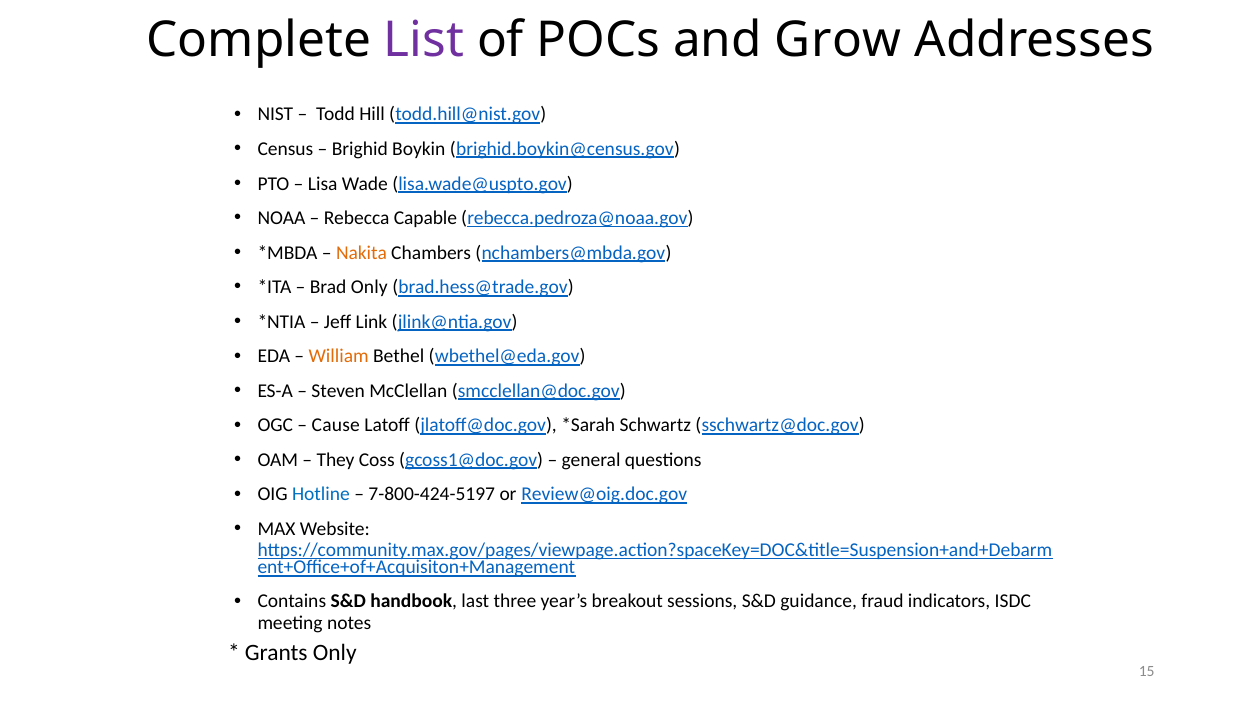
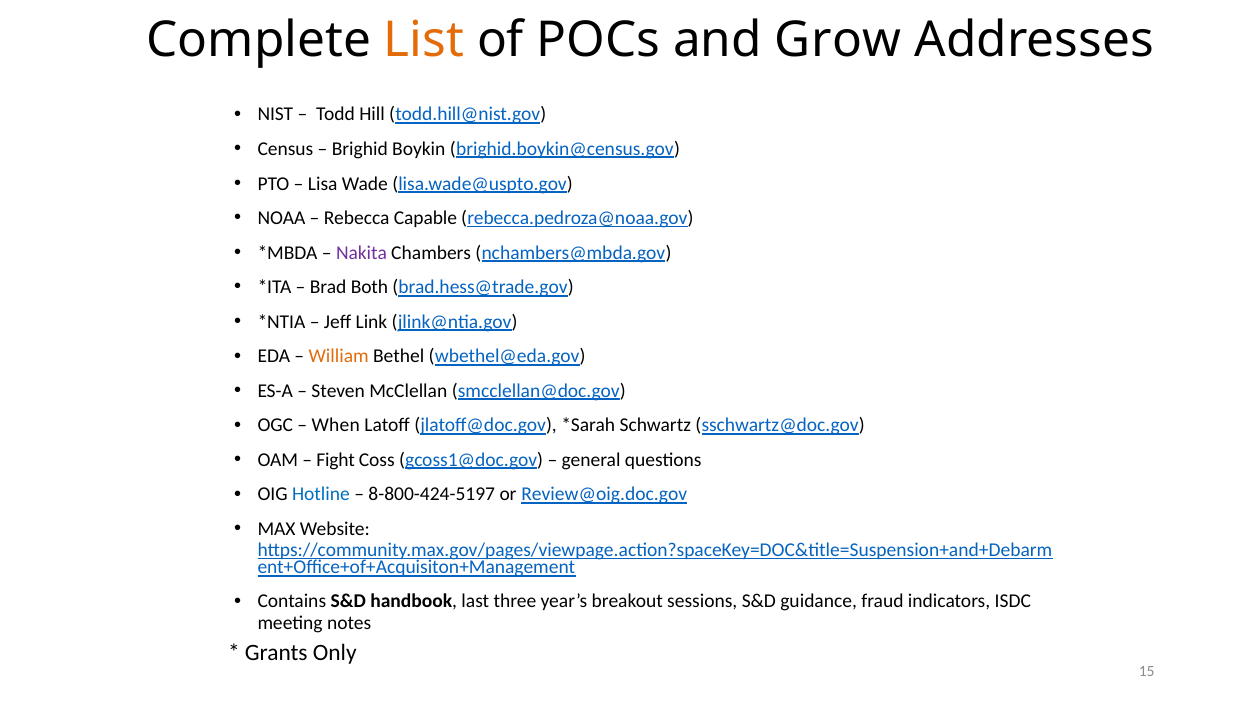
List colour: purple -> orange
Nakita colour: orange -> purple
Brad Only: Only -> Both
Cause: Cause -> When
They: They -> Fight
7-800-424-5197: 7-800-424-5197 -> 8-800-424-5197
